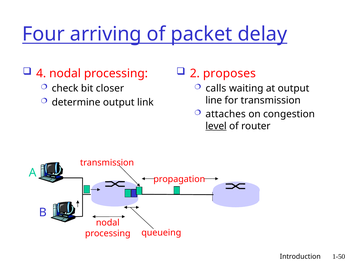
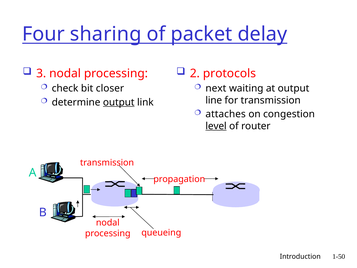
arriving: arriving -> sharing
proposes: proposes -> protocols
4: 4 -> 3
calls: calls -> next
output at (119, 102) underline: none -> present
